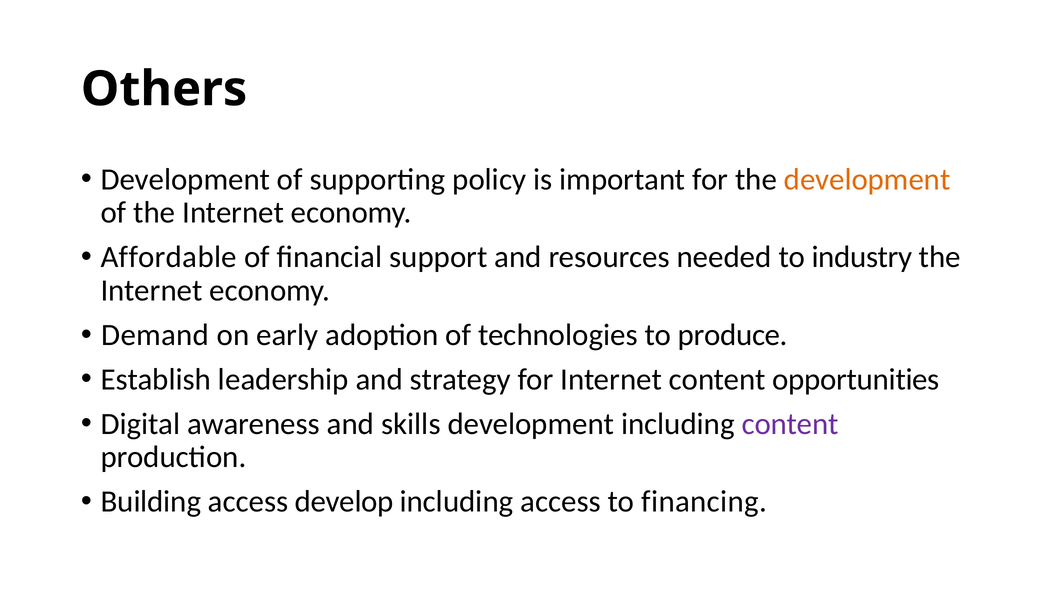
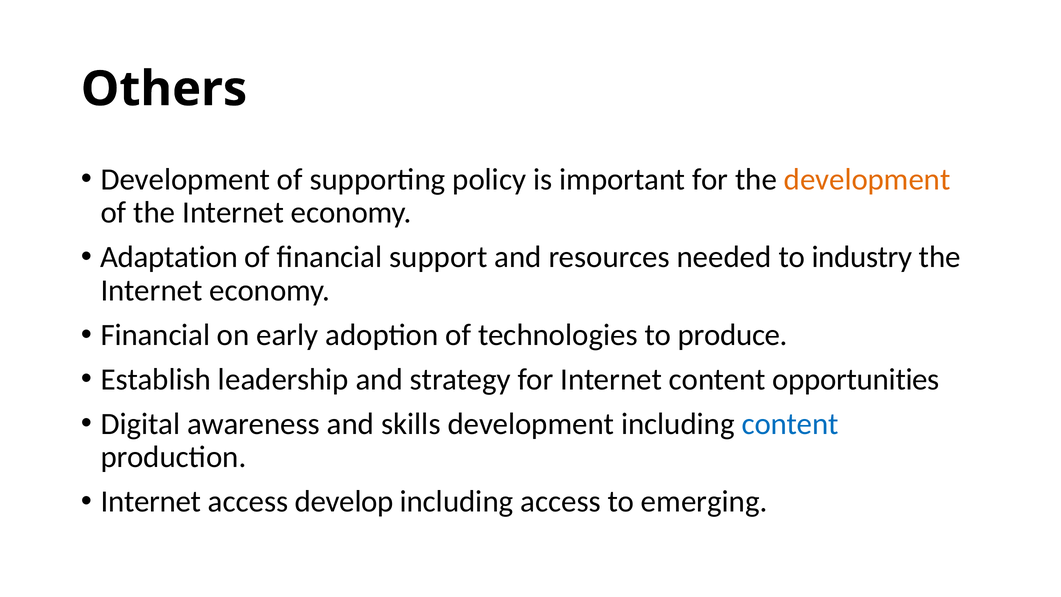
Affordable: Affordable -> Adaptation
Demand at (155, 335): Demand -> Financial
content at (790, 424) colour: purple -> blue
Building at (151, 502): Building -> Internet
financing: financing -> emerging
